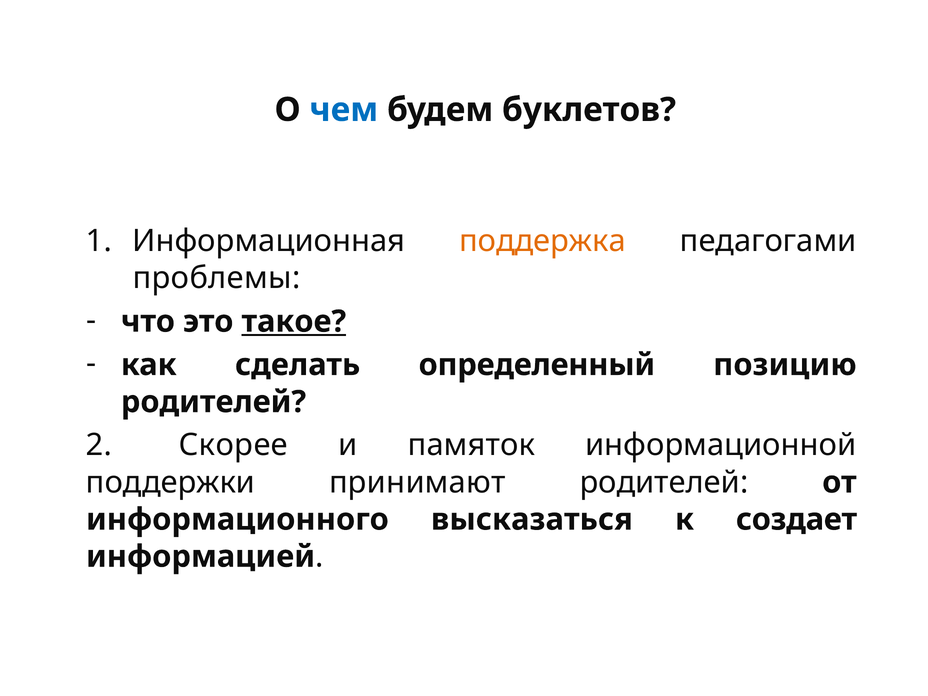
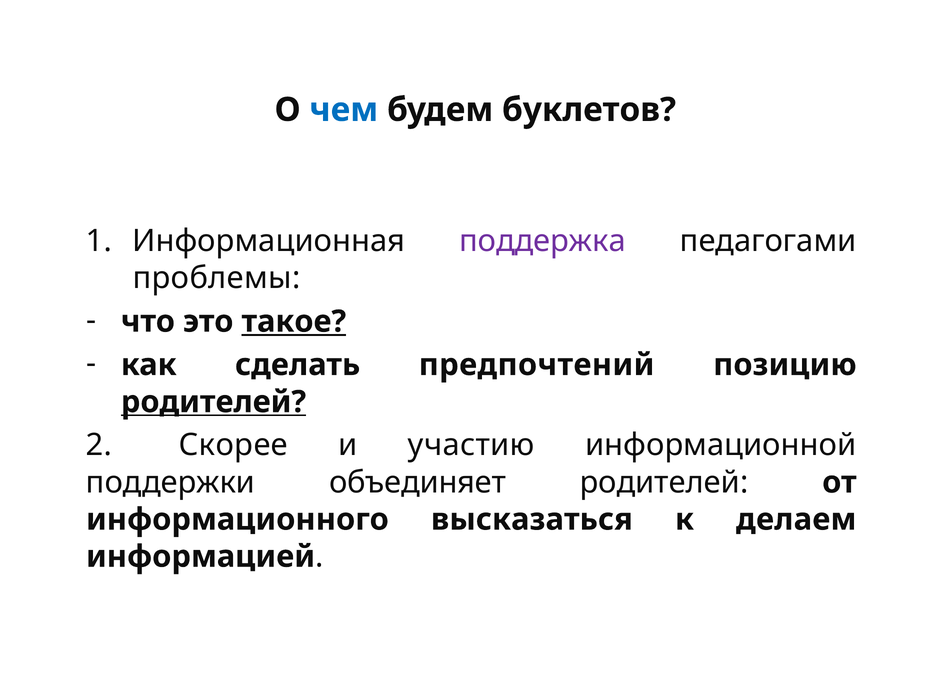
поддержка colour: orange -> purple
определенный: определенный -> предпочтений
родителей at (213, 402) underline: none -> present
памяток: памяток -> участию
принимают: принимают -> объединяет
создает: создает -> делаем
